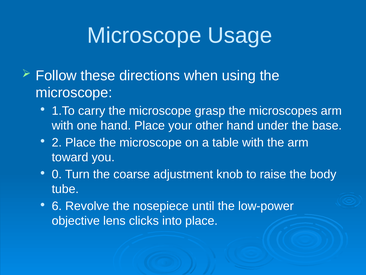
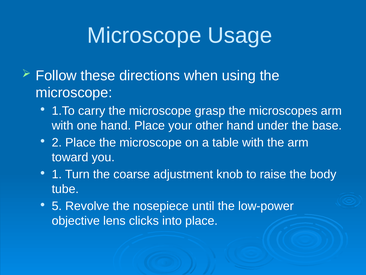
0: 0 -> 1
6: 6 -> 5
